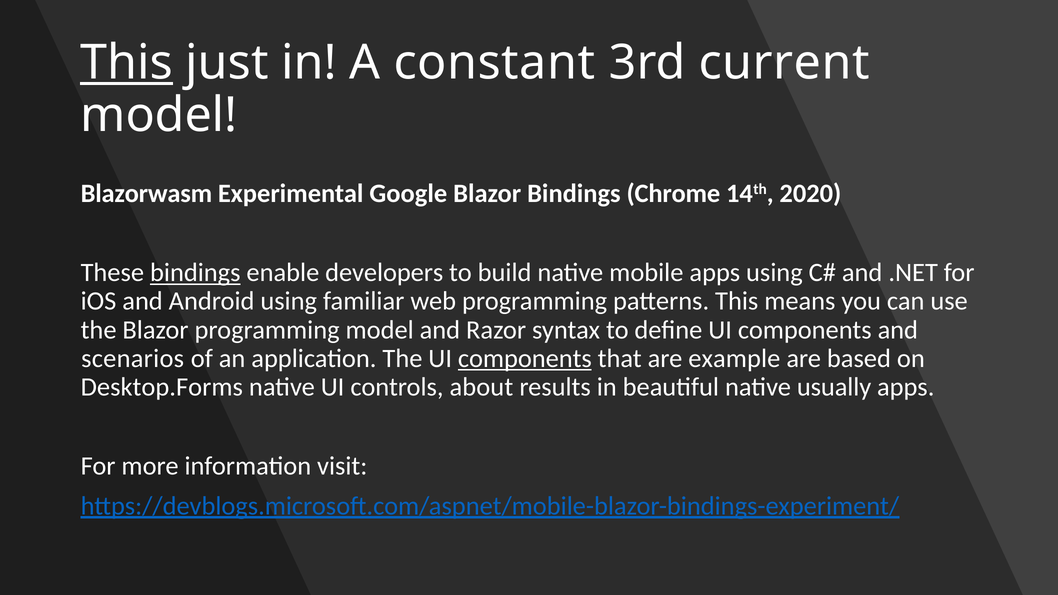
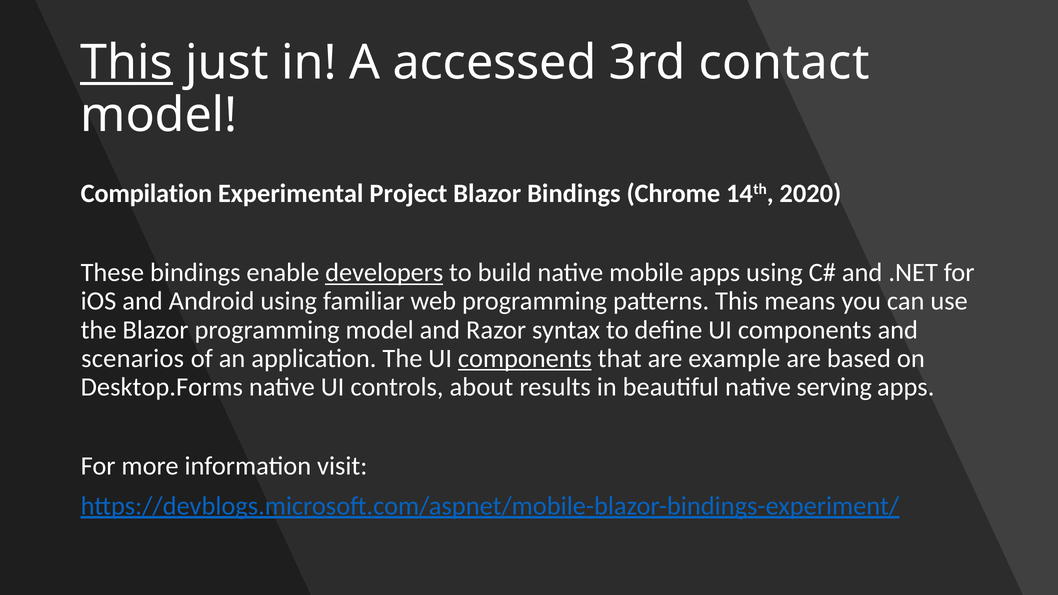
constant: constant -> accessed
current: current -> contact
Blazorwasm: Blazorwasm -> Compilation
Google: Google -> Project
bindings at (195, 273) underline: present -> none
developers underline: none -> present
usually: usually -> serving
